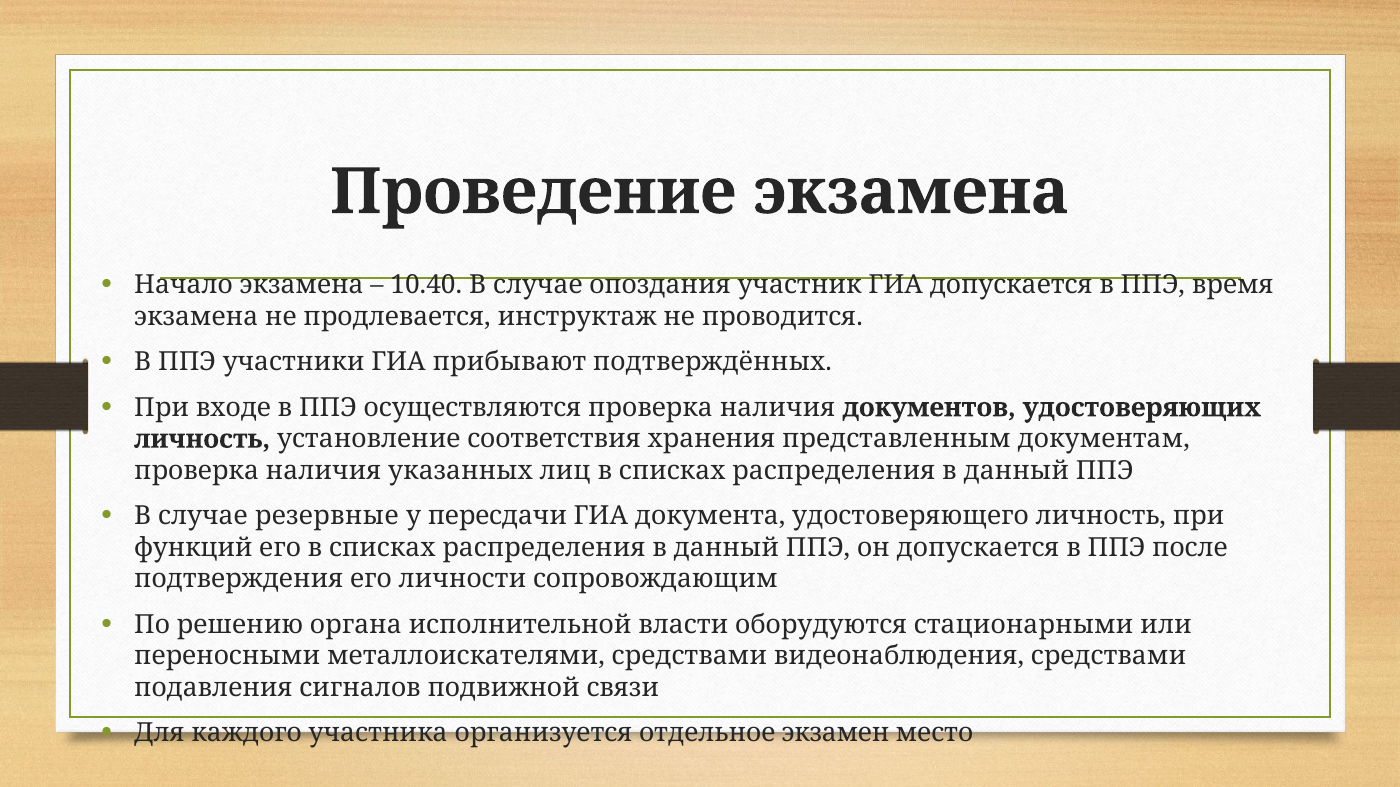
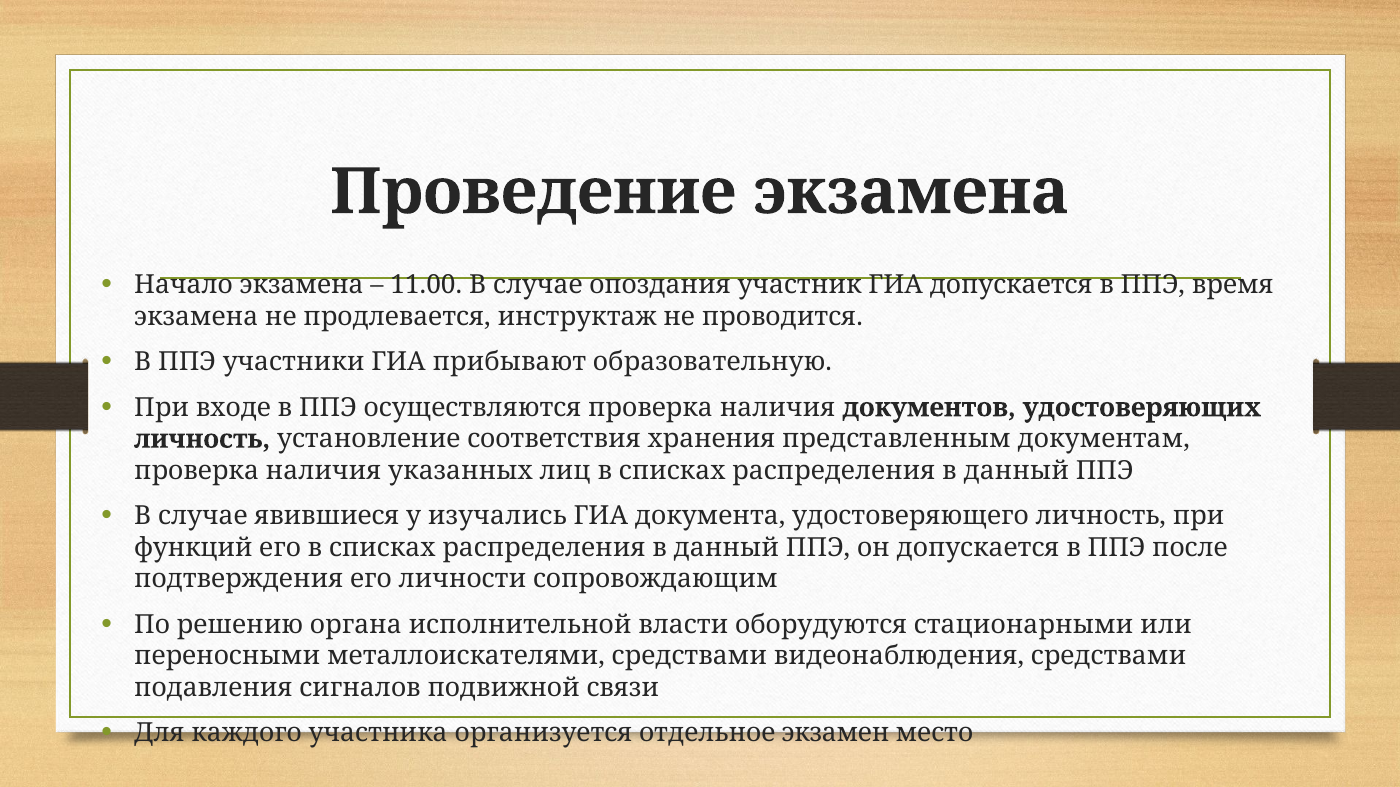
10.40: 10.40 -> 11.00
подтверждённых: подтверждённых -> образовательную
резервные: резервные -> явившиеся
пересдачи: пересдачи -> изучались
